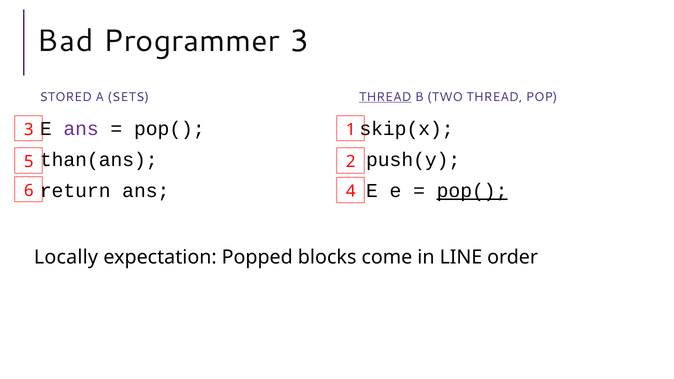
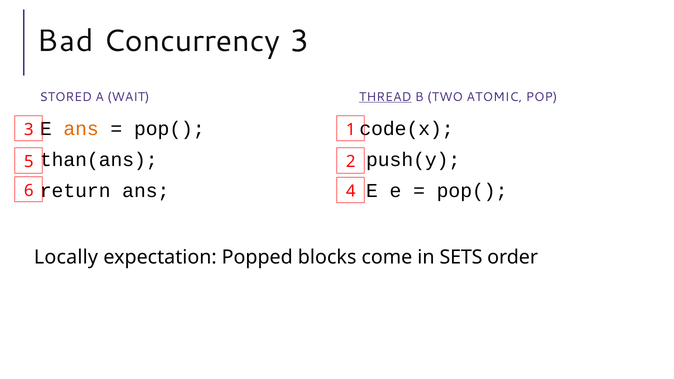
Programmer: Programmer -> Concurrency
SETS: SETS -> WAIT
TWO THREAD: THREAD -> ATOMIC
ans at (81, 129) colour: purple -> orange
skip(x: skip(x -> code(x
pop( at (472, 191) underline: present -> none
LINE: LINE -> SETS
